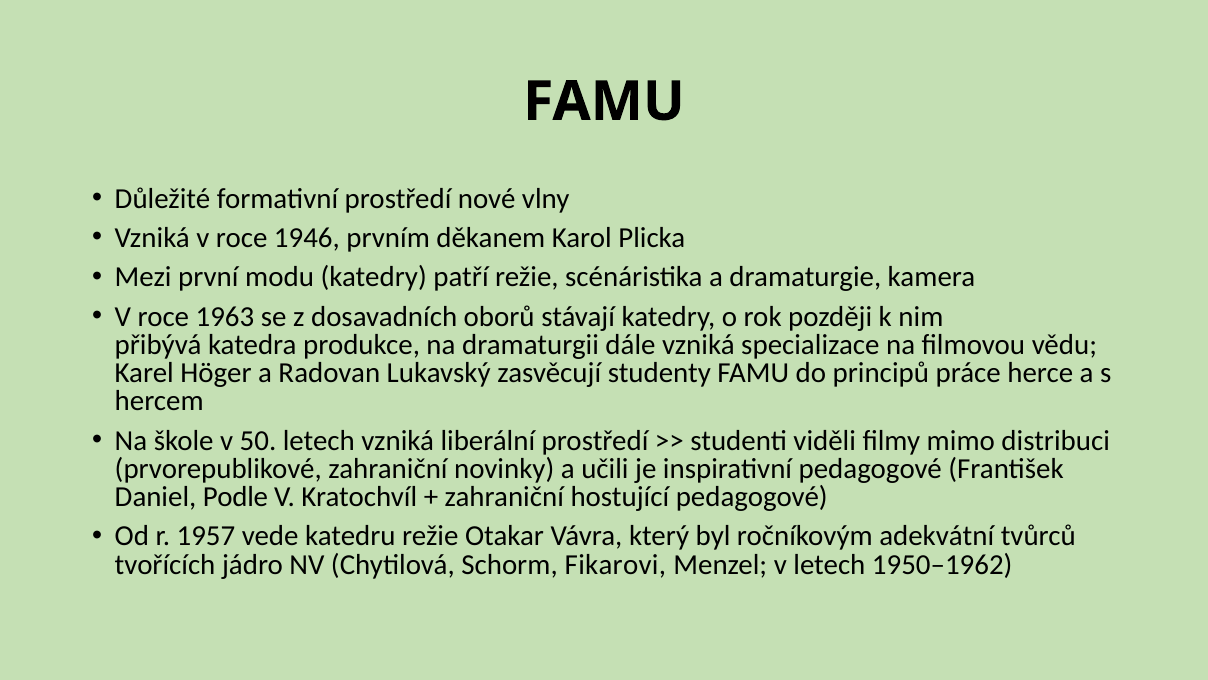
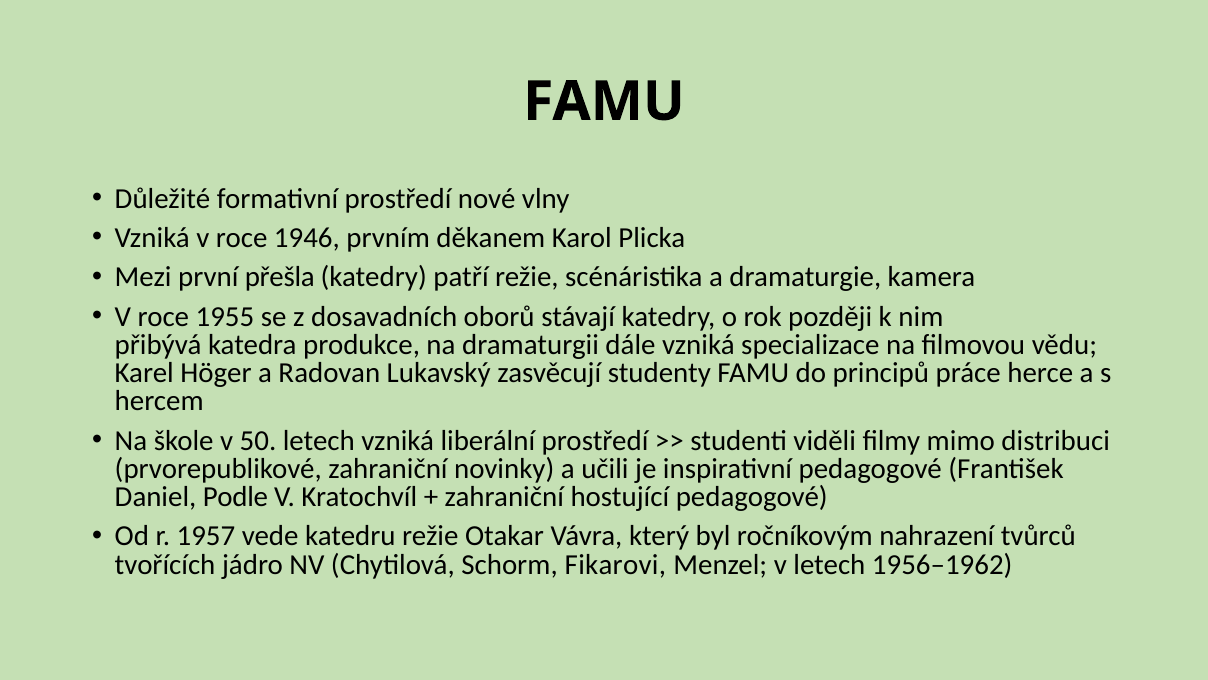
modu: modu -> přešla
1963: 1963 -> 1955
adekvátní: adekvátní -> nahrazení
1950–1962: 1950–1962 -> 1956–1962
